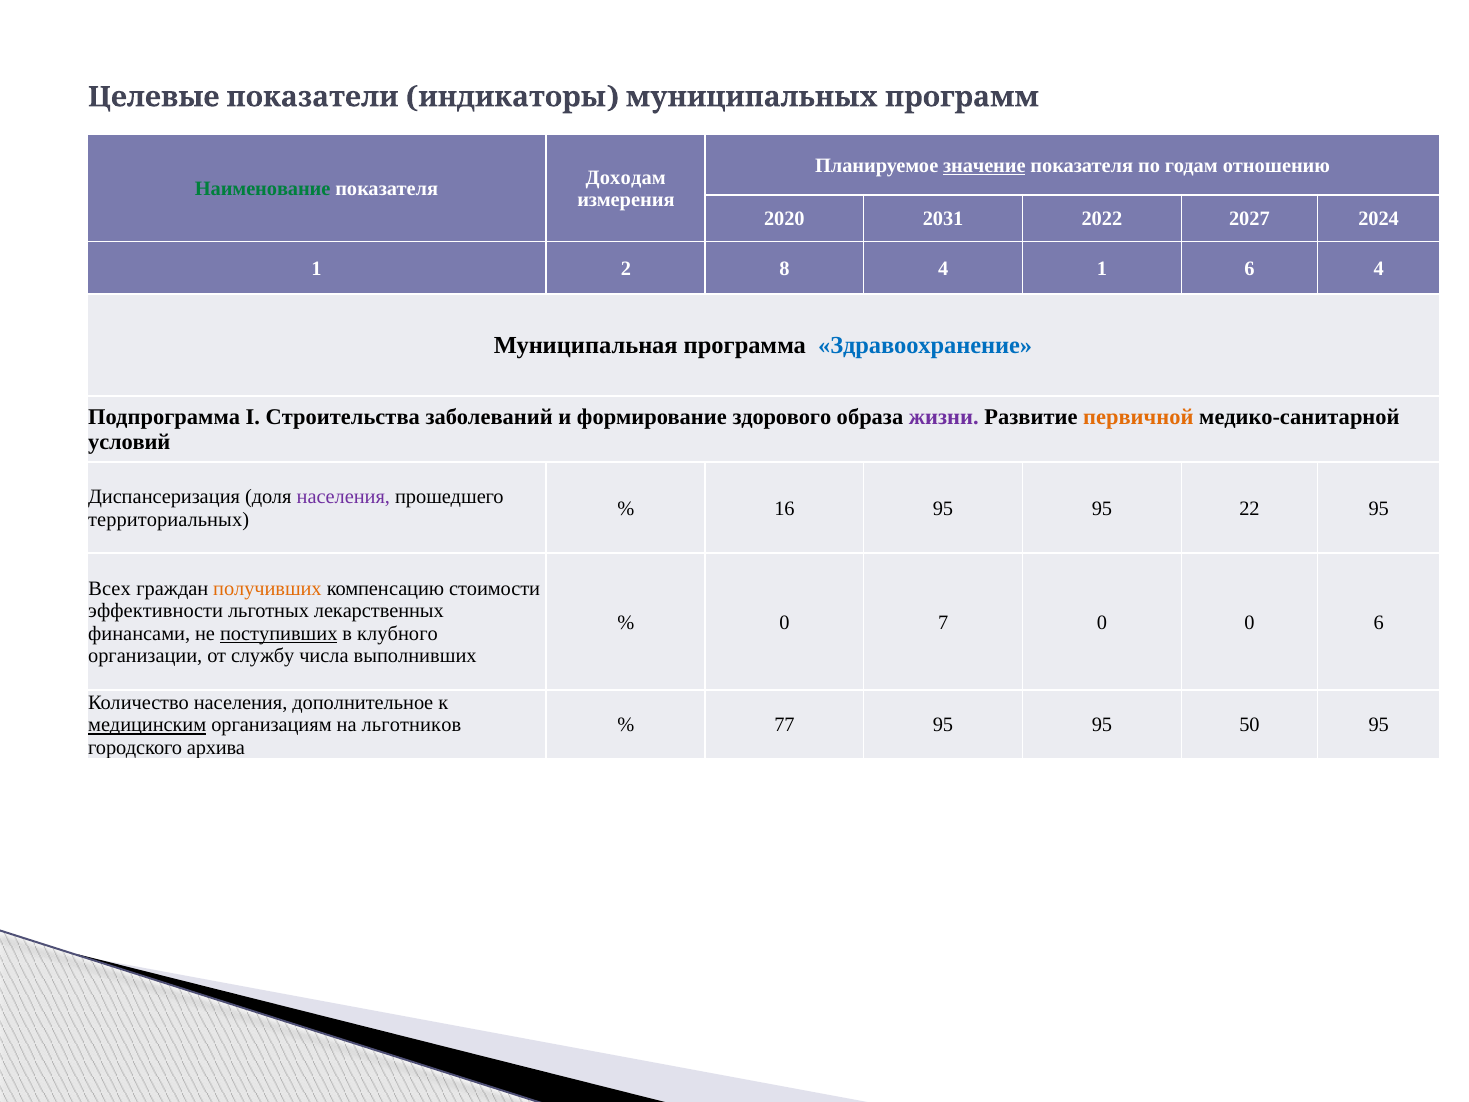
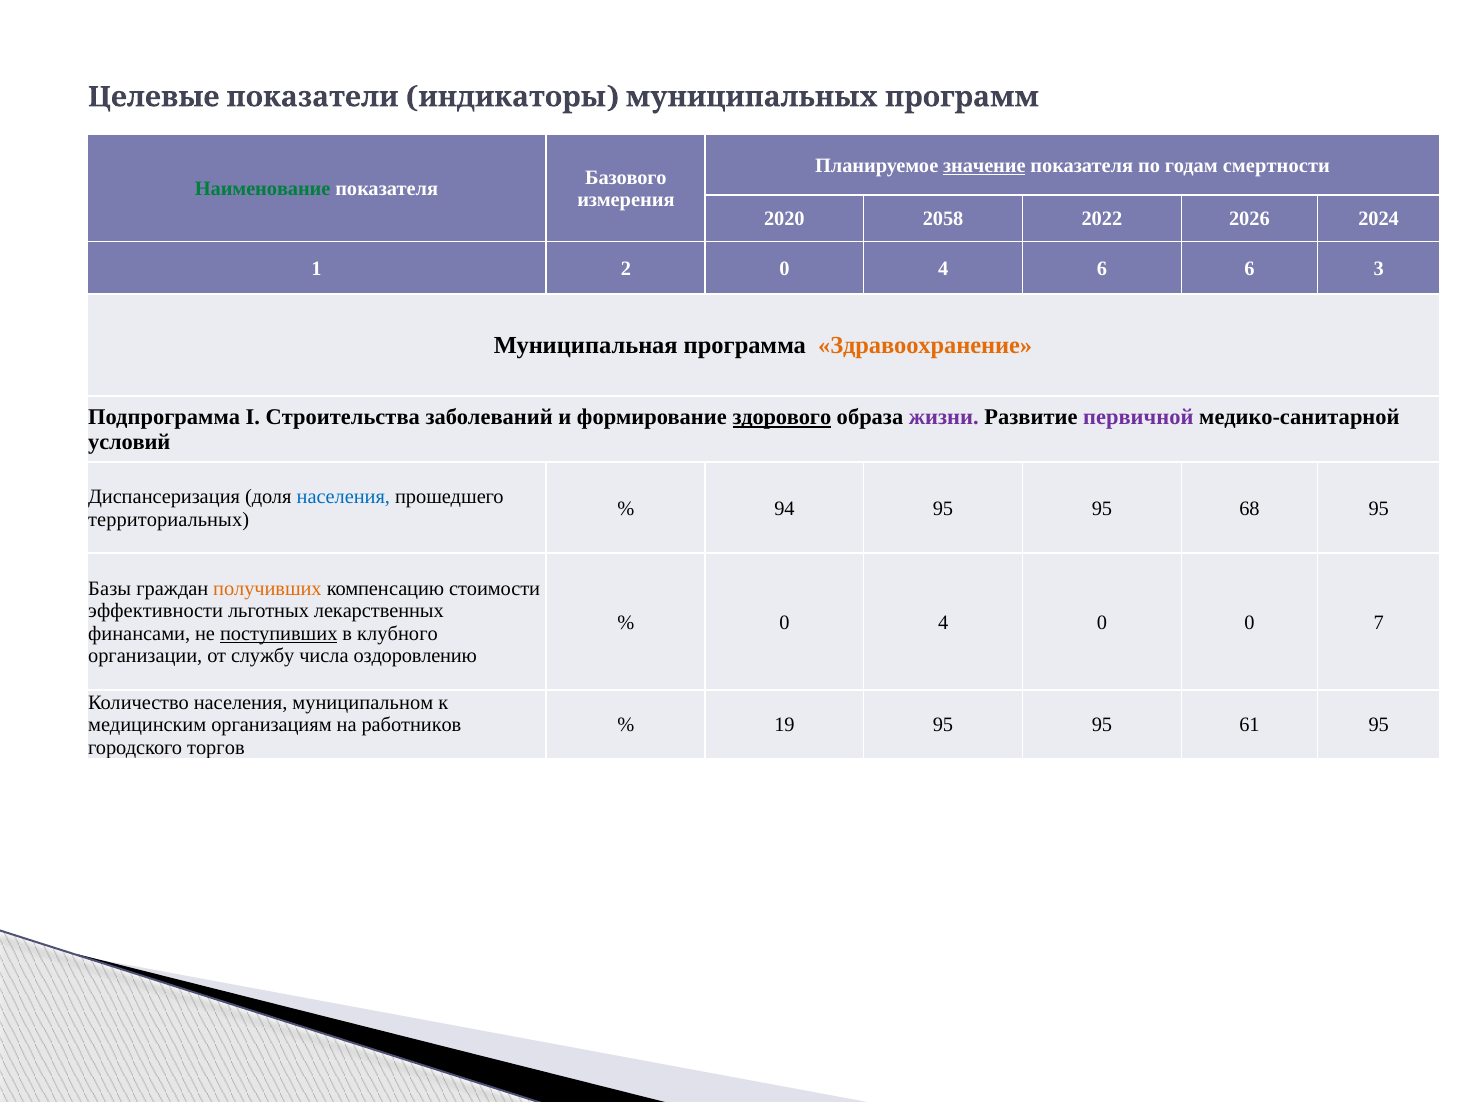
отношению: отношению -> смертности
Доходам: Доходам -> Базового
2031: 2031 -> 2058
2027: 2027 -> 2026
2 8: 8 -> 0
4 1: 1 -> 6
6 4: 4 -> 3
Здравоохранение colour: blue -> orange
здорового underline: none -> present
первичной colour: orange -> purple
населения at (343, 497) colour: purple -> blue
16: 16 -> 94
22: 22 -> 68
Всех: Всех -> Базы
7 at (943, 622): 7 -> 4
0 6: 6 -> 7
выполнивших: выполнивших -> оздоровлению
дополнительное: дополнительное -> муниципальном
медицинским underline: present -> none
льготников: льготников -> работников
77: 77 -> 19
50: 50 -> 61
архива: архива -> торгов
